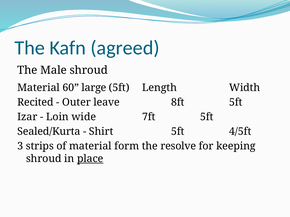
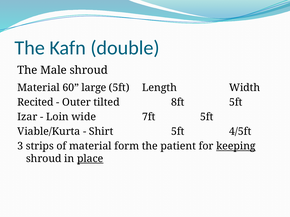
agreed: agreed -> double
leave: leave -> tilted
Sealed/Kurta: Sealed/Kurta -> Viable/Kurta
resolve: resolve -> patient
keeping underline: none -> present
